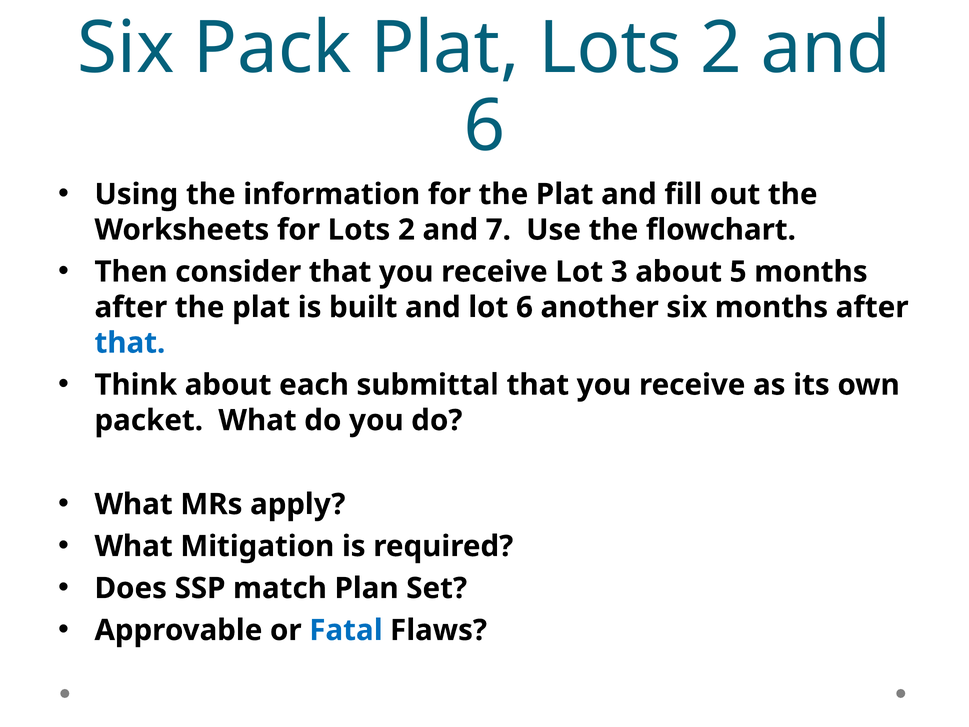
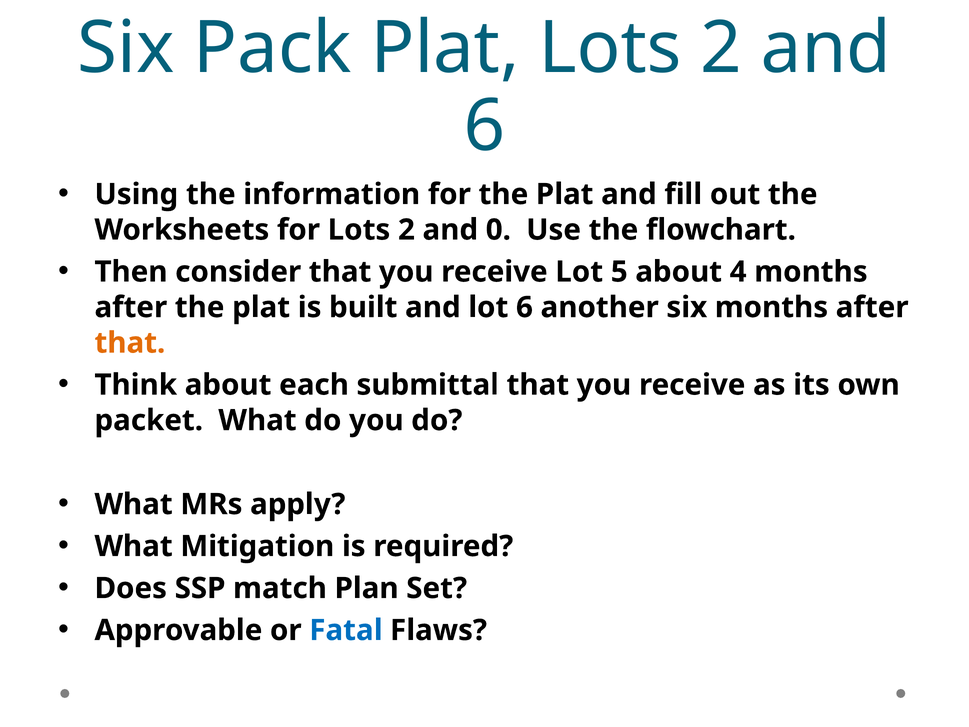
7: 7 -> 0
3: 3 -> 5
5: 5 -> 4
that at (130, 343) colour: blue -> orange
